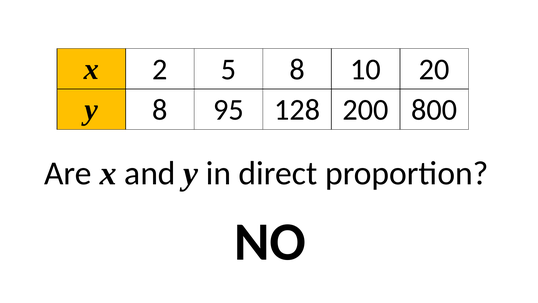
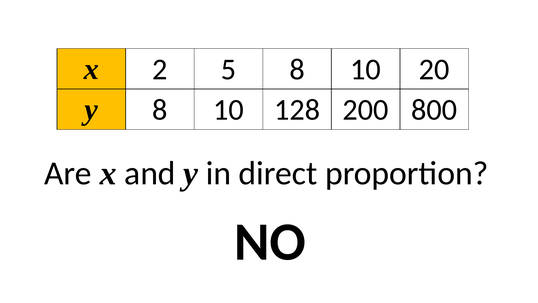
y 8 95: 95 -> 10
